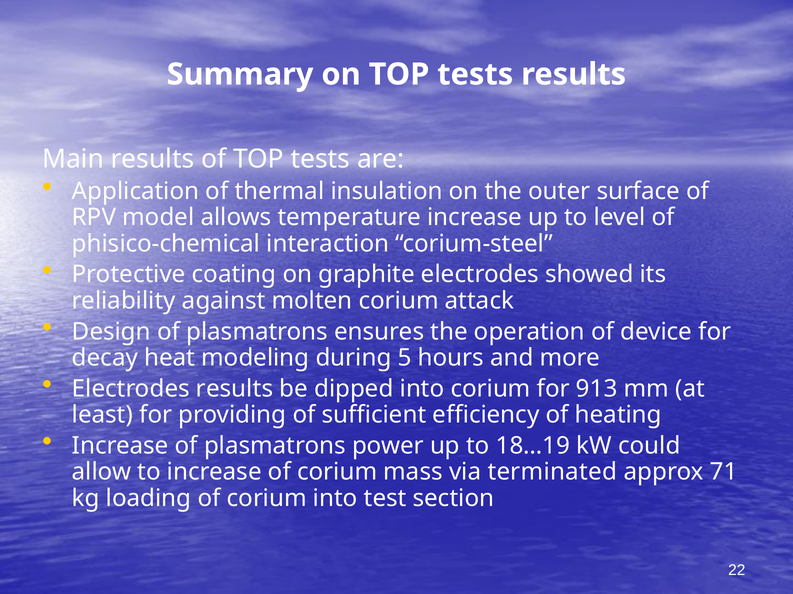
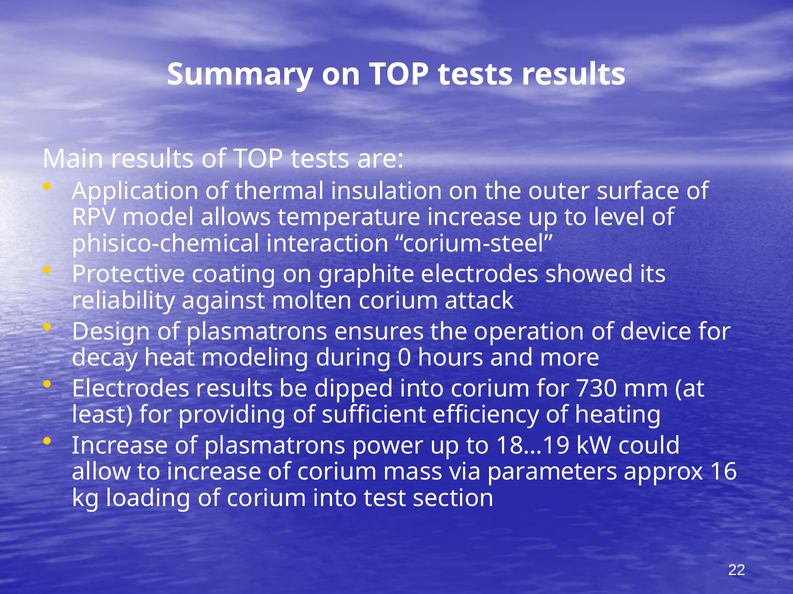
5: 5 -> 0
913: 913 -> 730
terminated: terminated -> parameters
71: 71 -> 16
